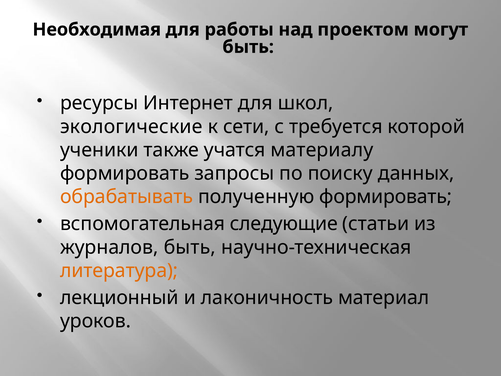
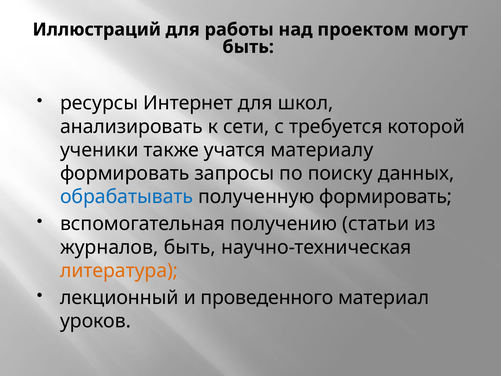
Необходимая: Необходимая -> Иллюстраций
экологические: экологические -> анализировать
обрабатывать colour: orange -> blue
следующие: следующие -> получению
лаконичность: лаконичность -> проведенного
